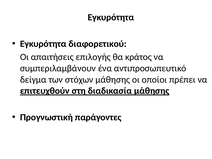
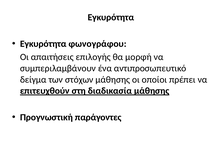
διαφορετικού: διαφορετικού -> φωνογράφου
κράτος: κράτος -> μορφή
